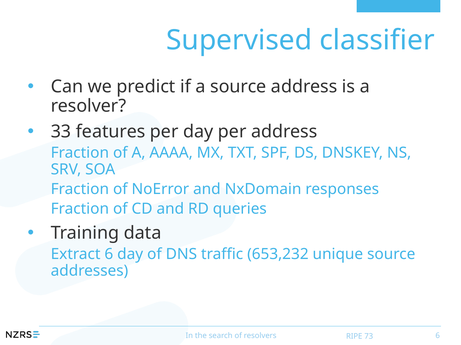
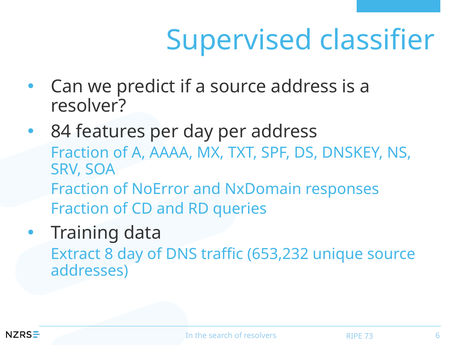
33: 33 -> 84
Extract 6: 6 -> 8
